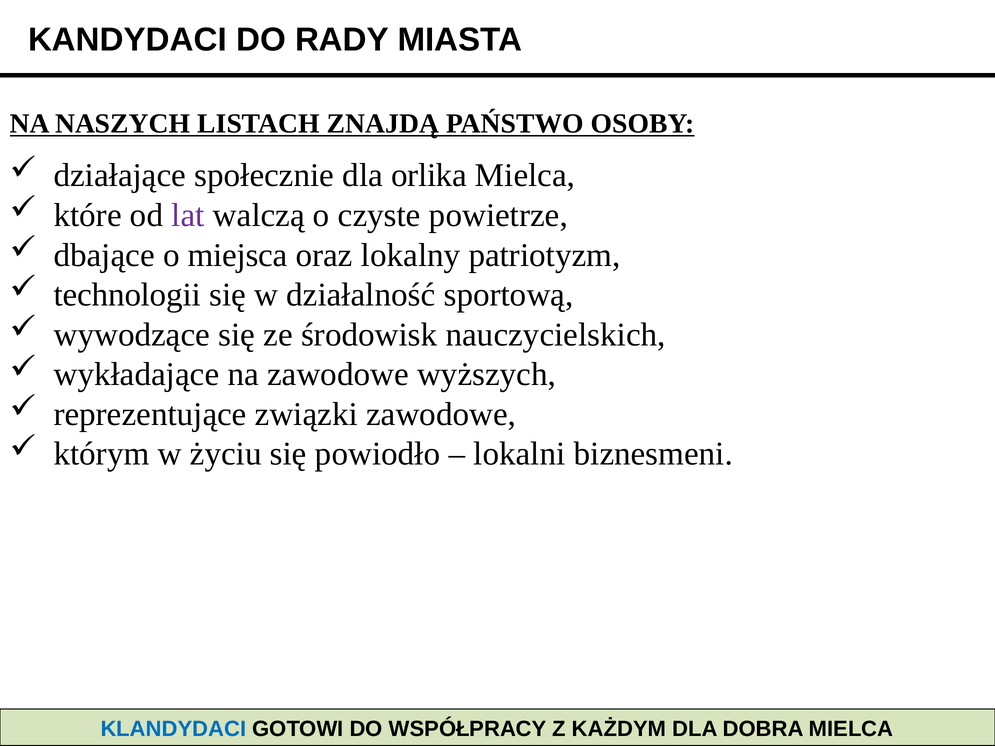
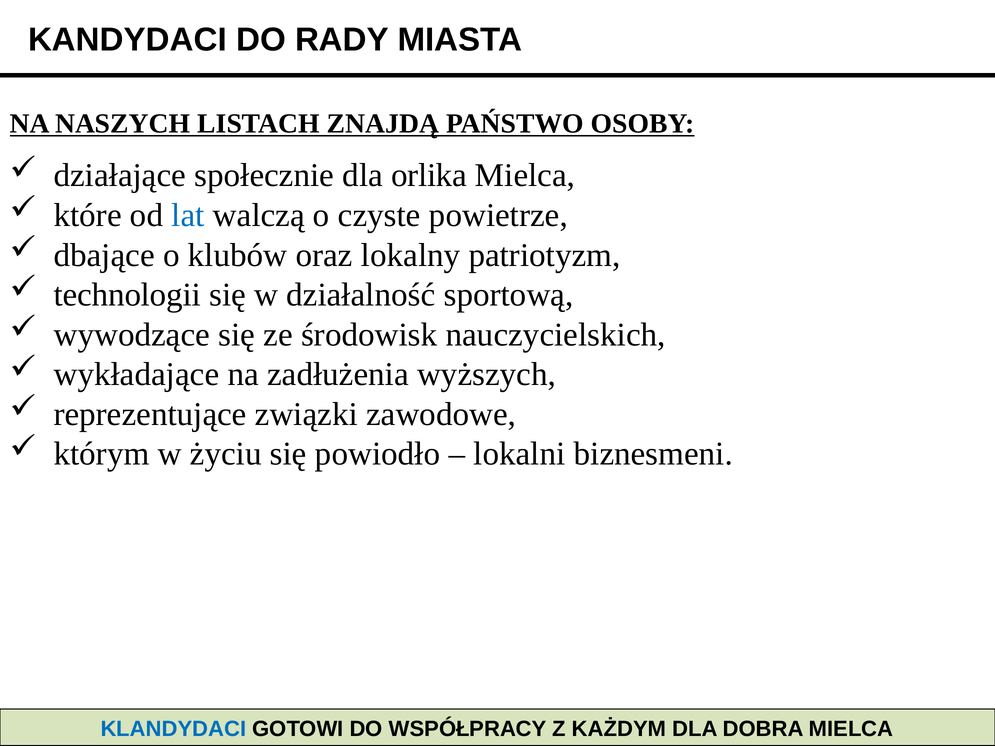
lat colour: purple -> blue
miejsca: miejsca -> klubów
na zawodowe: zawodowe -> zadłużenia
